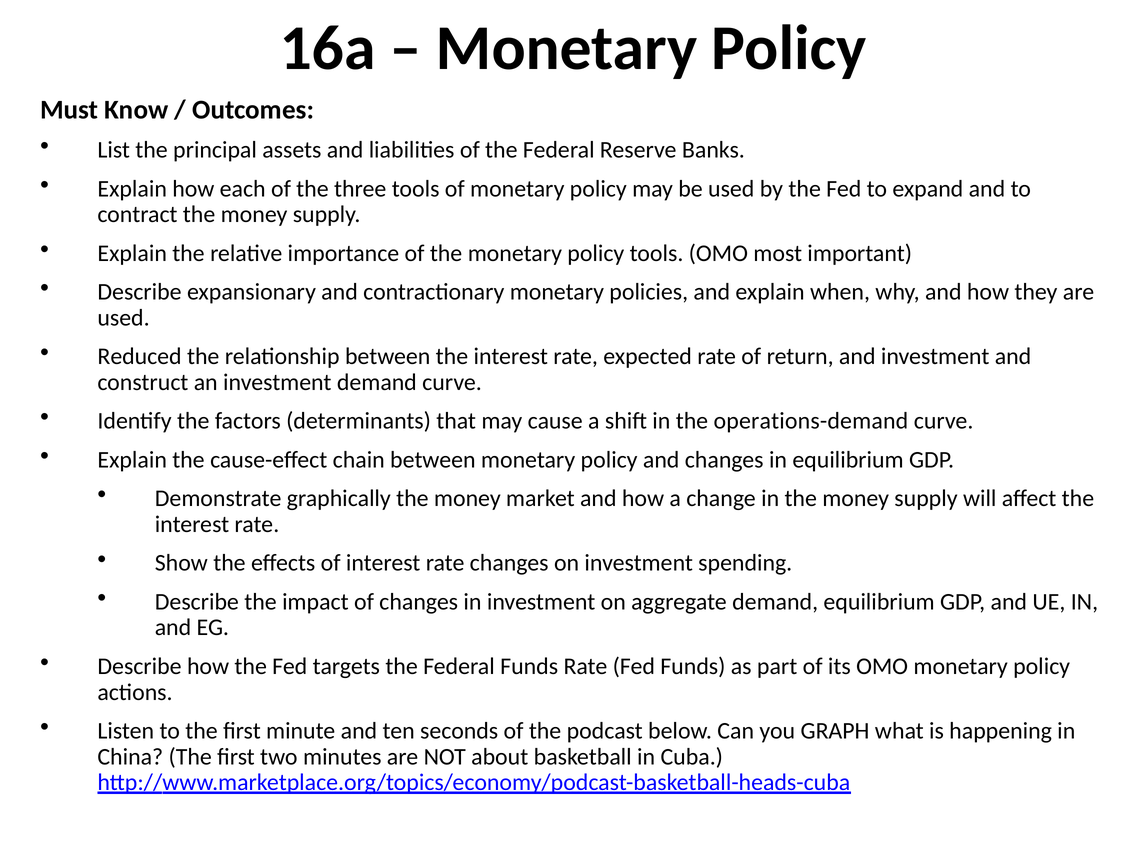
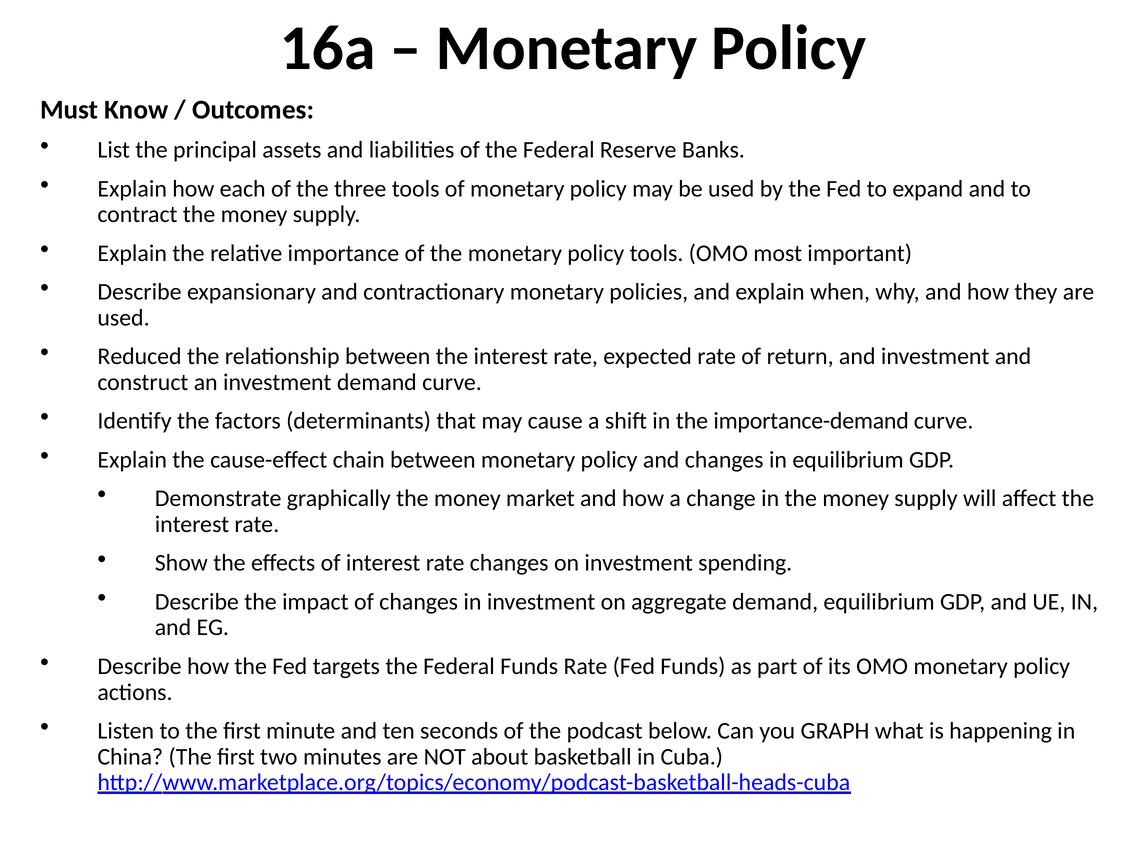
operations-demand: operations-demand -> importance-demand
